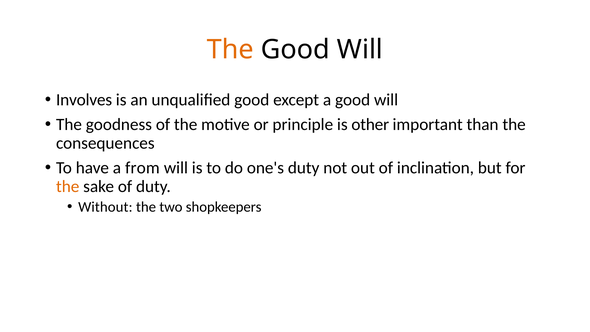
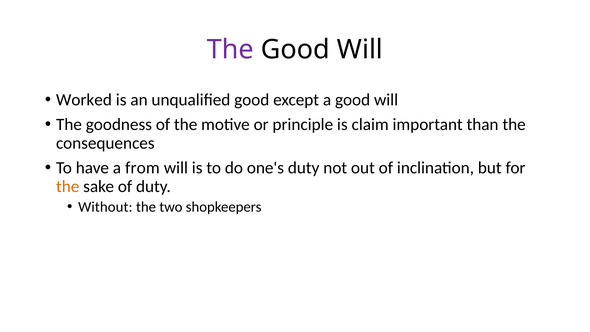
The at (230, 50) colour: orange -> purple
Involves: Involves -> Worked
other: other -> claim
